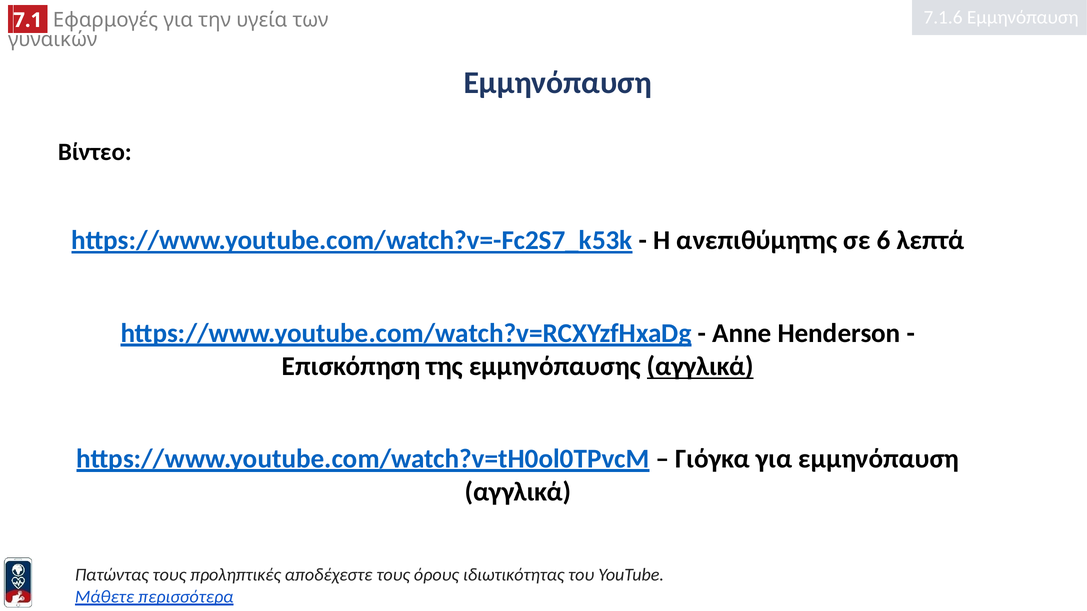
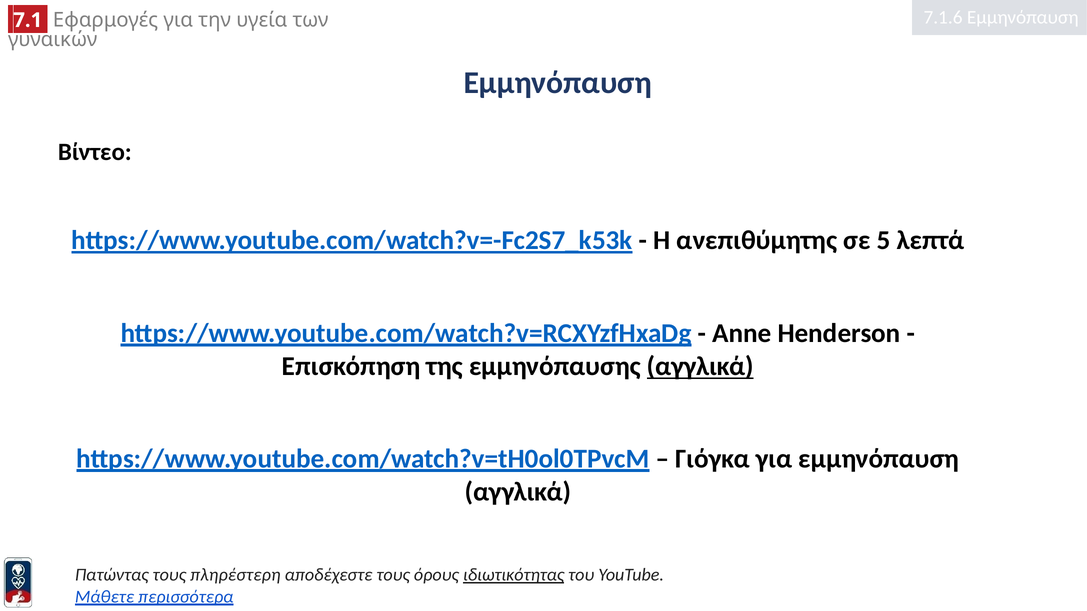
6: 6 -> 5
προληπτικές: προληπτικές -> πληρέστερη
ιδιωτικότητας underline: none -> present
